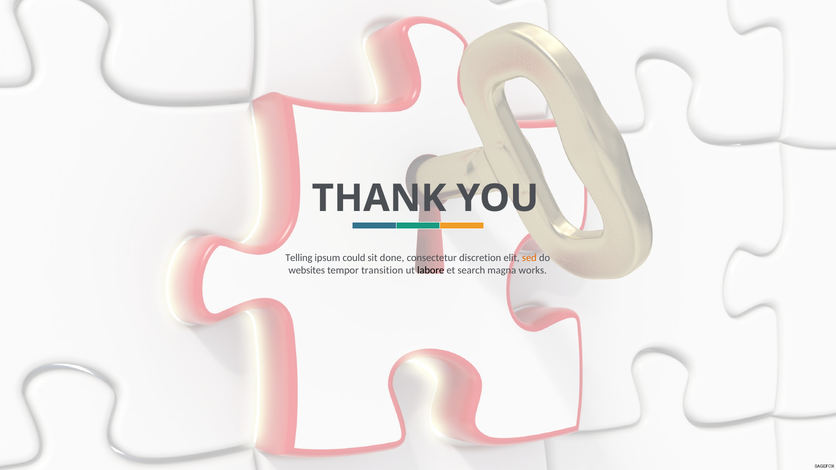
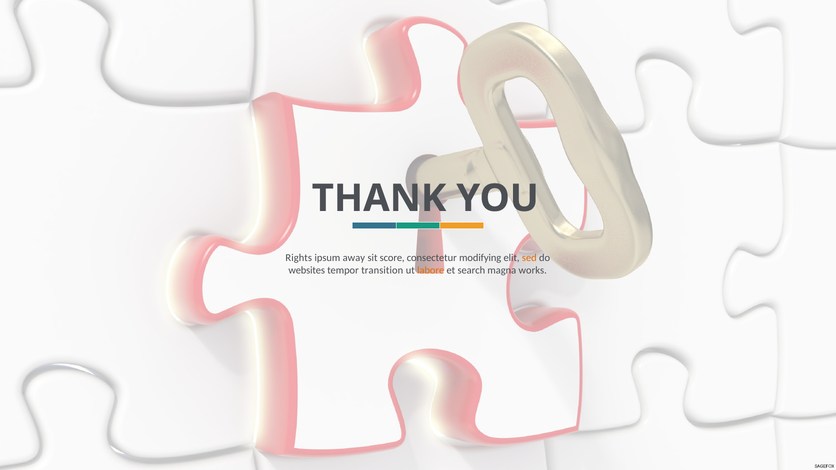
Telling: Telling -> Rights
could: could -> away
done: done -> score
discretion: discretion -> modifying
labore colour: black -> orange
